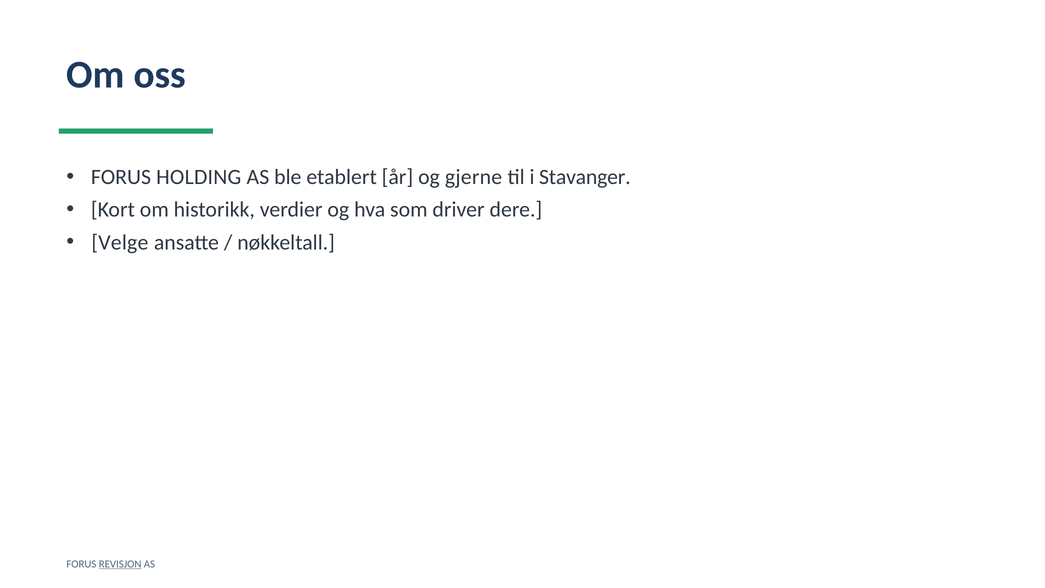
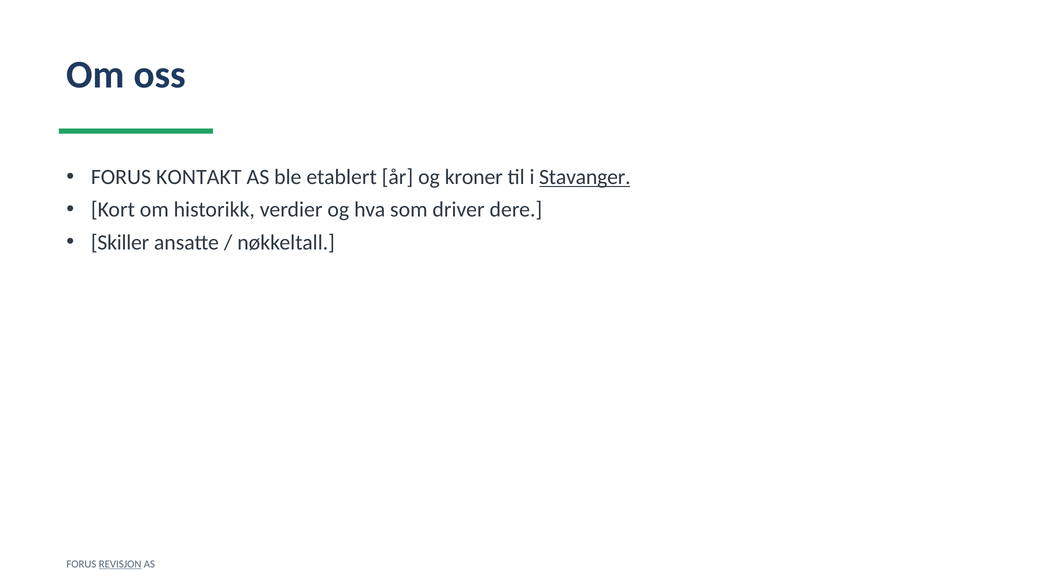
HOLDING: HOLDING -> KONTAKT
gjerne: gjerne -> kroner
Stavanger underline: none -> present
Velge: Velge -> Skiller
